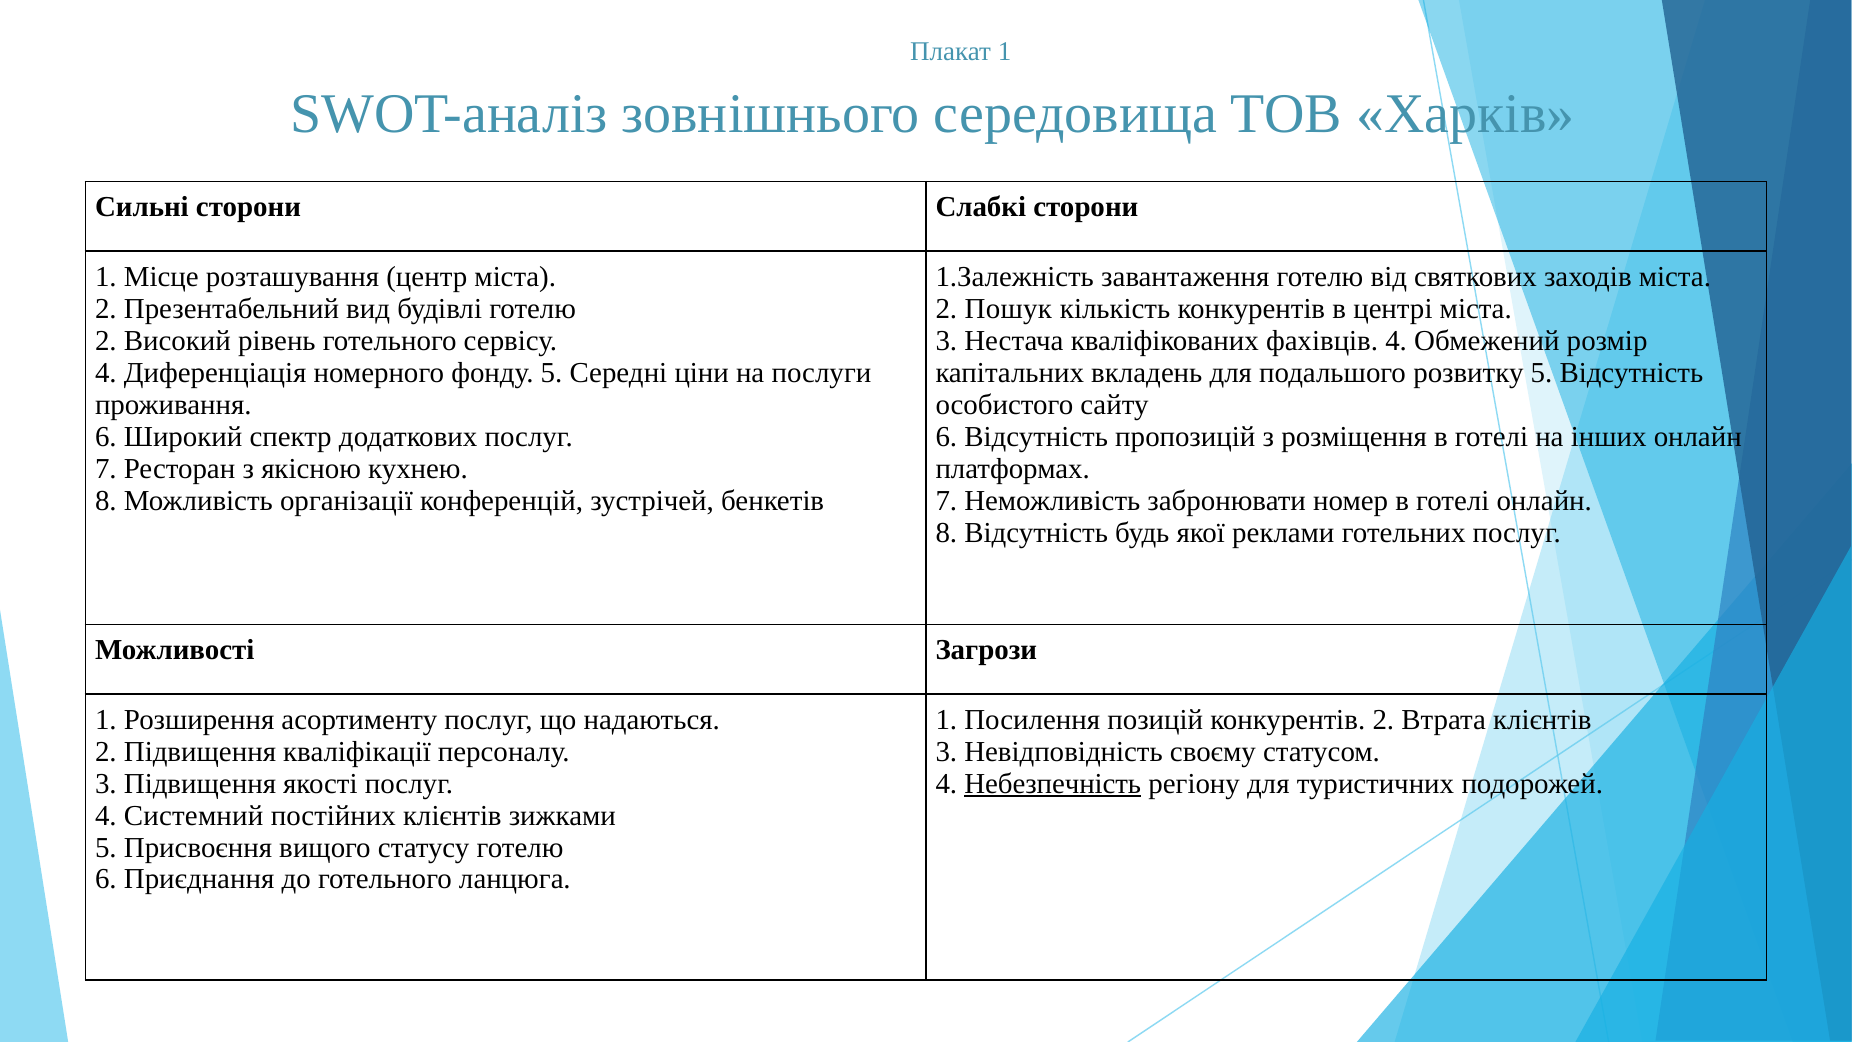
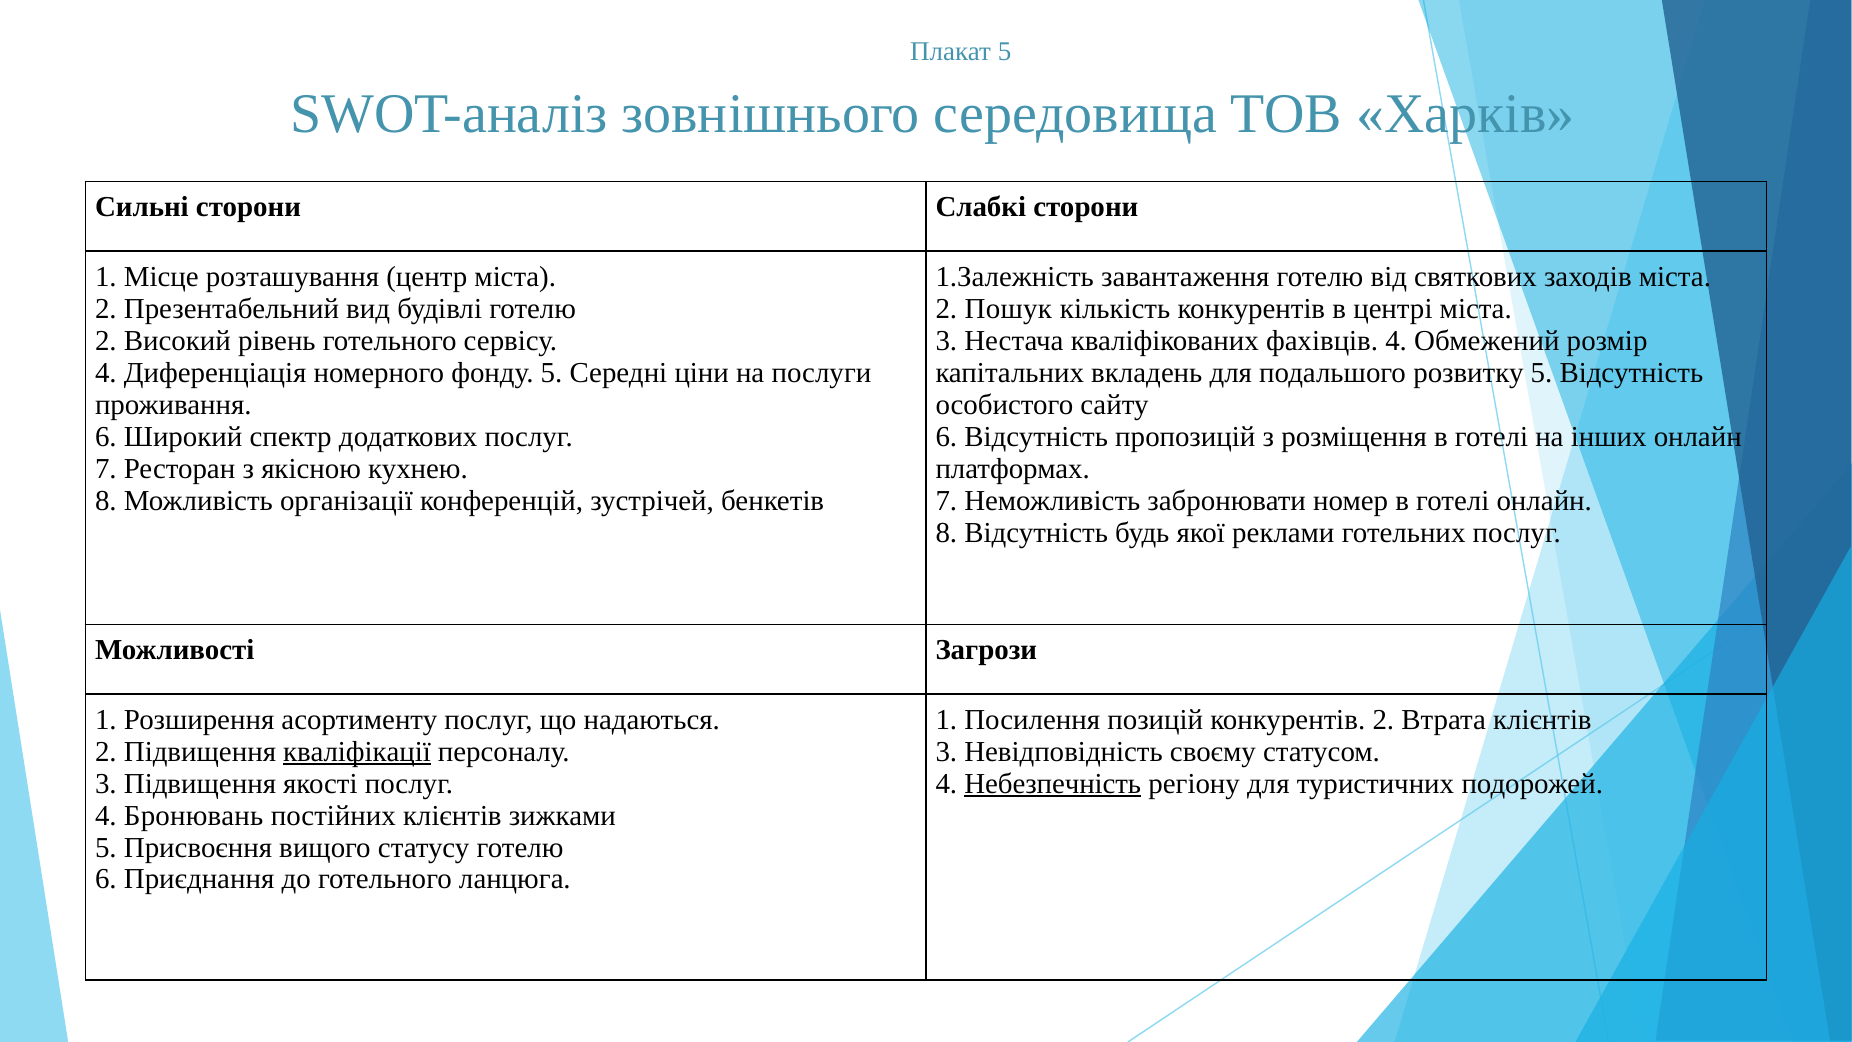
Плакат 1: 1 -> 5
кваліфікації underline: none -> present
Системний: Системний -> Бронювань
